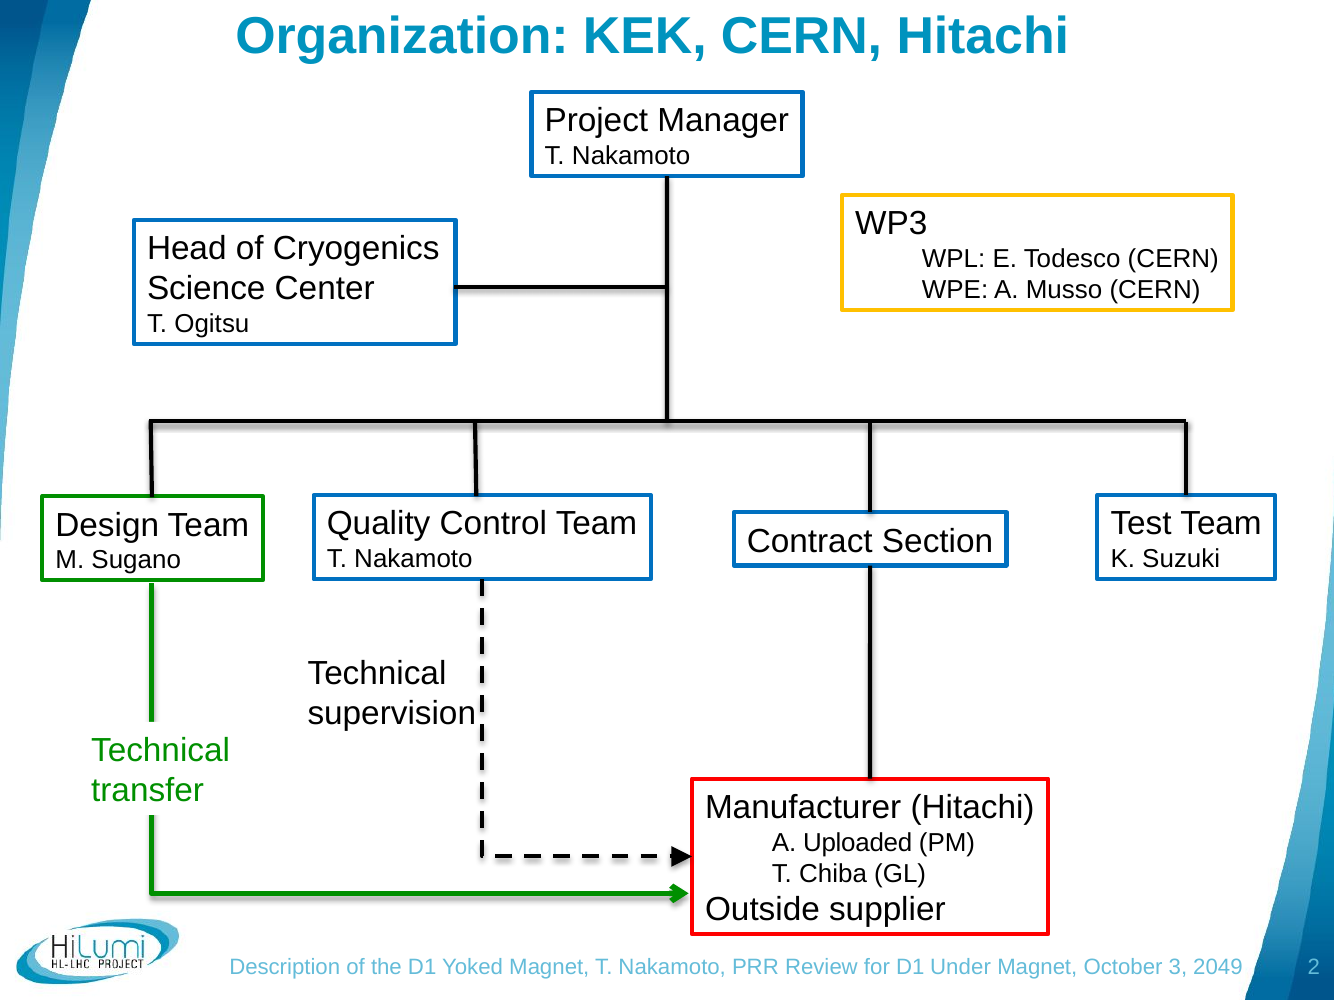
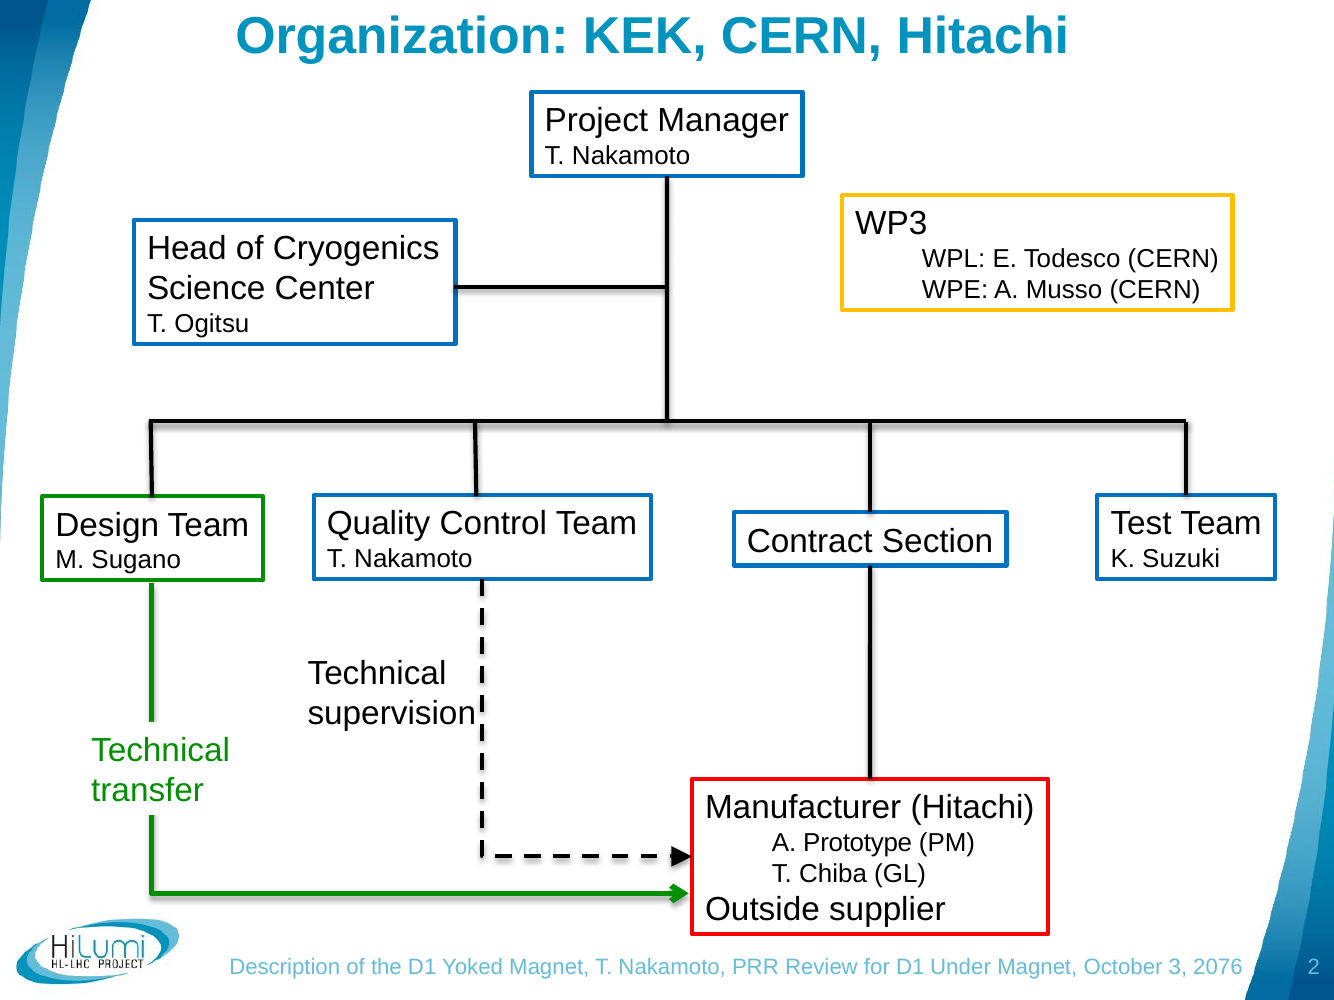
Uploaded: Uploaded -> Prototype
2049: 2049 -> 2076
